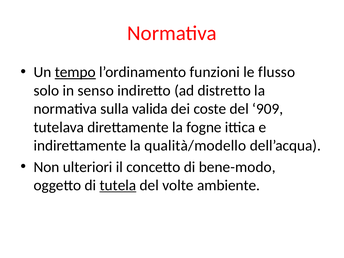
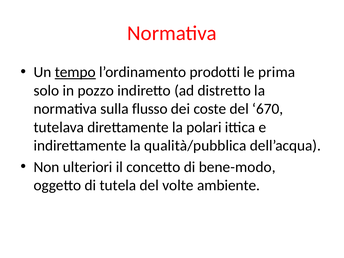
funzioni: funzioni -> prodotti
flusso: flusso -> prima
senso: senso -> pozzo
valida: valida -> flusso
909: 909 -> 670
fogne: fogne -> polari
qualità/modello: qualità/modello -> qualità/pubblica
tutela underline: present -> none
